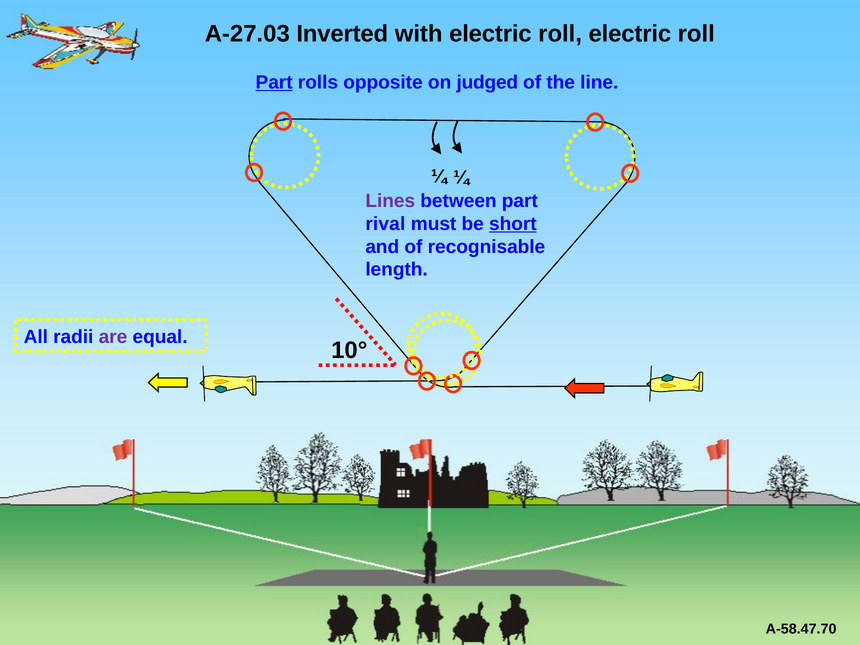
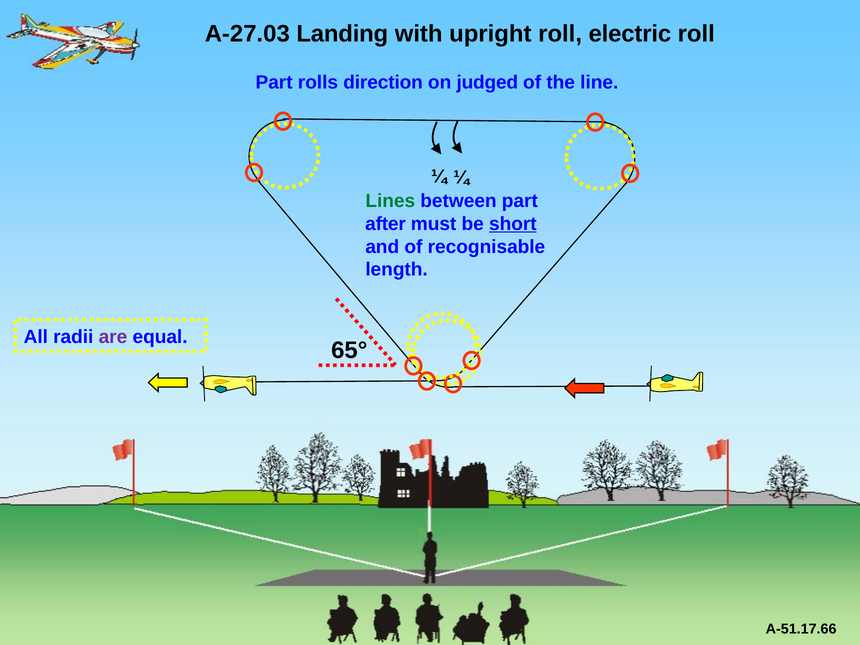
Inverted: Inverted -> Landing
with electric: electric -> upright
Part at (274, 82) underline: present -> none
opposite: opposite -> direction
Lines colour: purple -> green
rival: rival -> after
10°: 10° -> 65°
A-58.47.70: A-58.47.70 -> A-51.17.66
